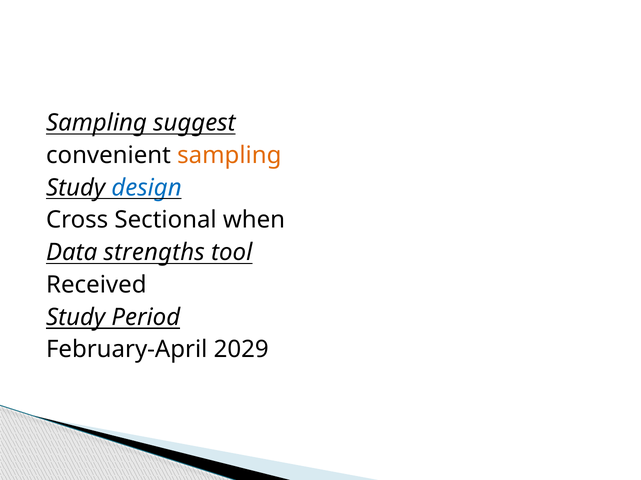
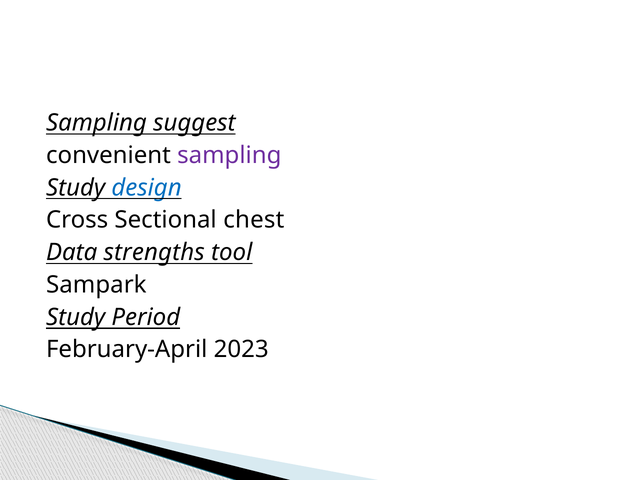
sampling at (229, 156) colour: orange -> purple
when: when -> chest
Received: Received -> Sampark
2029: 2029 -> 2023
